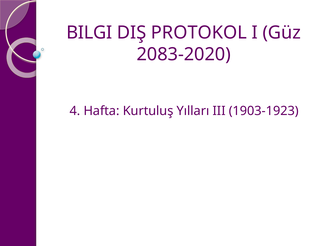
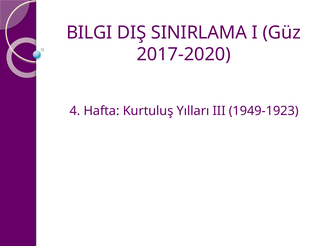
PROTOKOL: PROTOKOL -> SINIRLAMA
2083-2020: 2083-2020 -> 2017-2020
1903-1923: 1903-1923 -> 1949-1923
